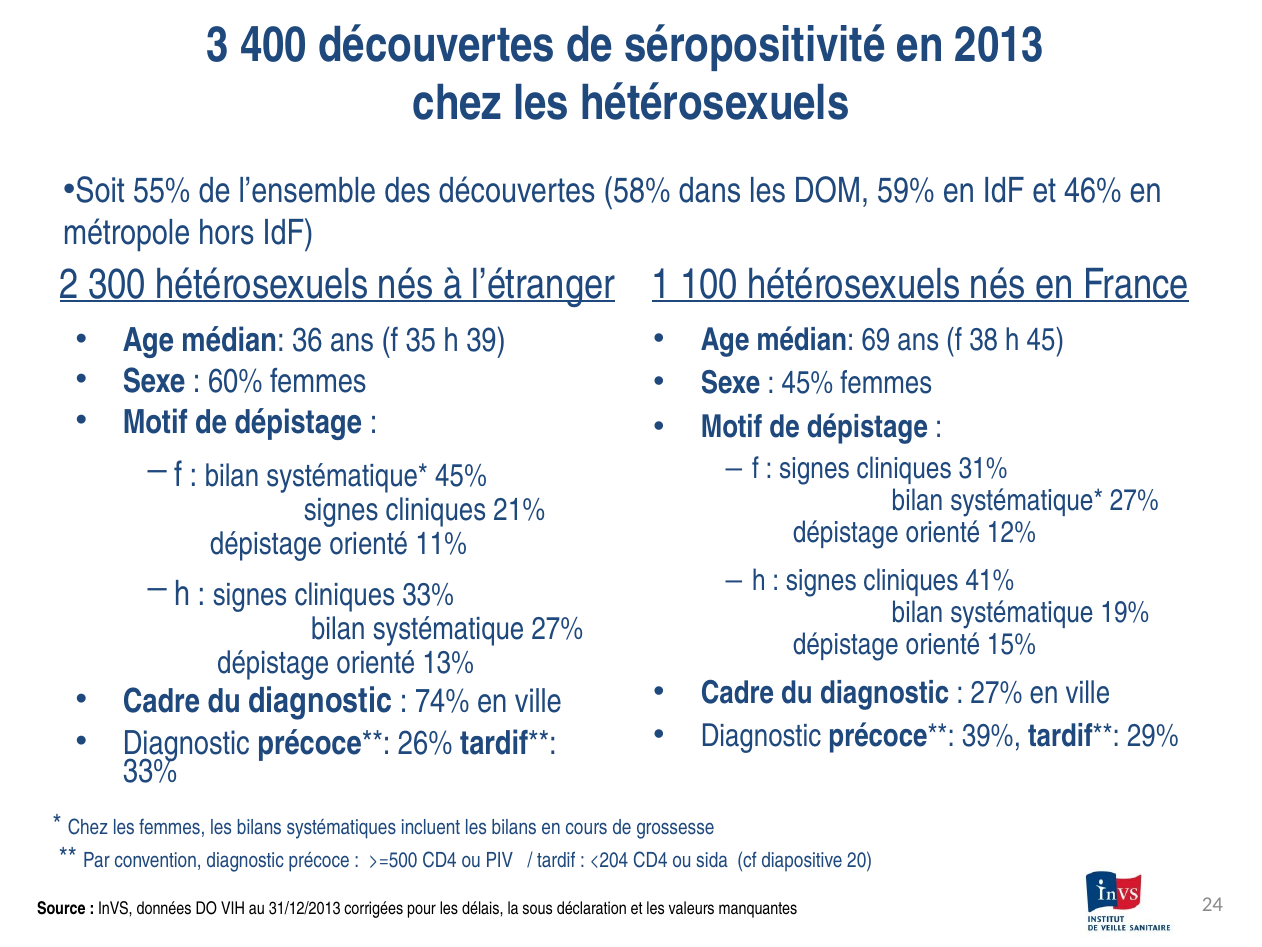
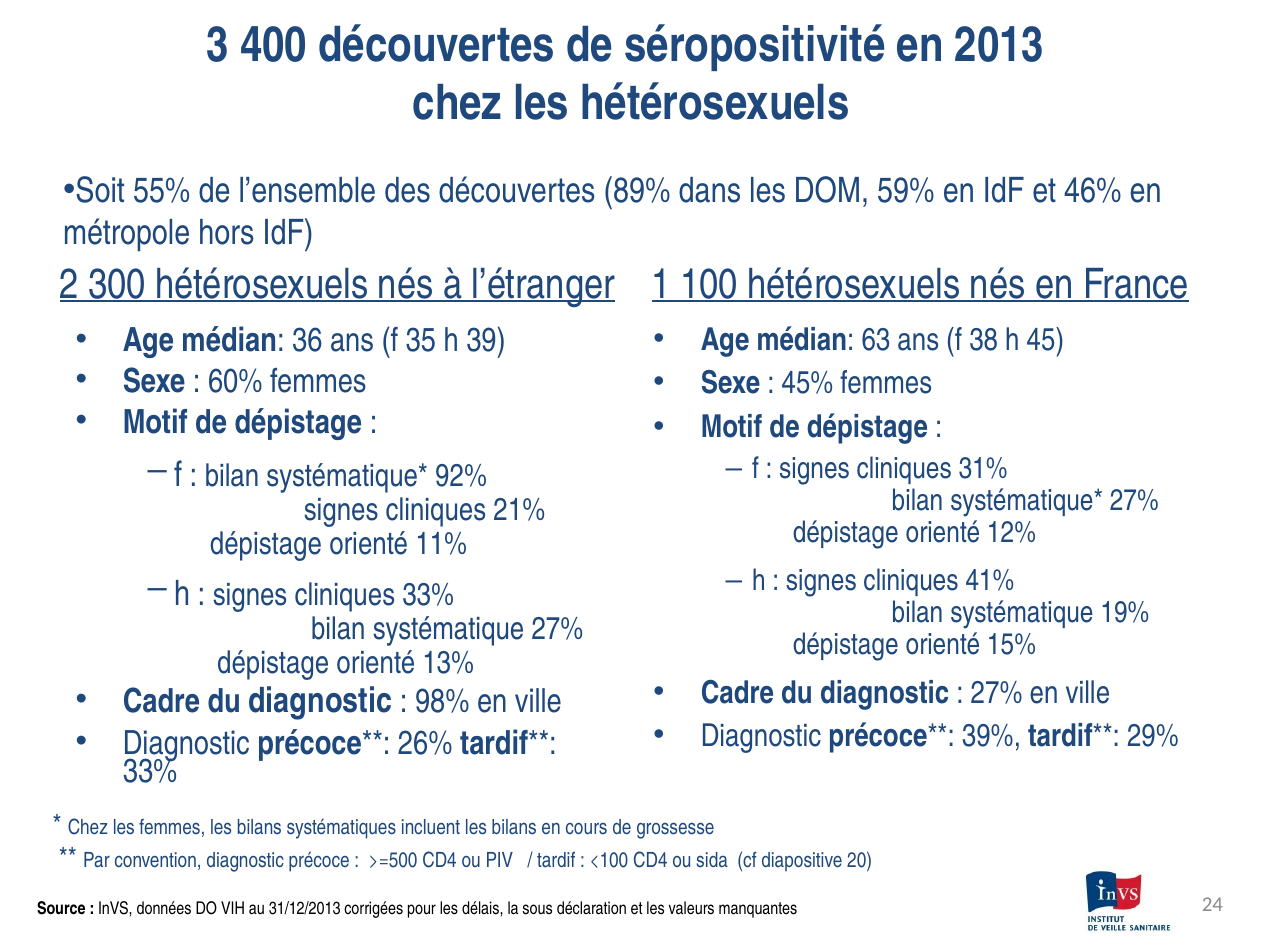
58%: 58% -> 89%
69: 69 -> 63
45% at (461, 476): 45% -> 92%
74%: 74% -> 98%
<204: <204 -> <100
